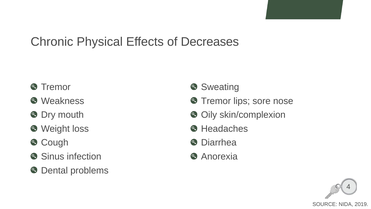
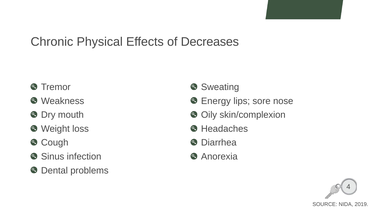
Tremor at (216, 101): Tremor -> Energy
